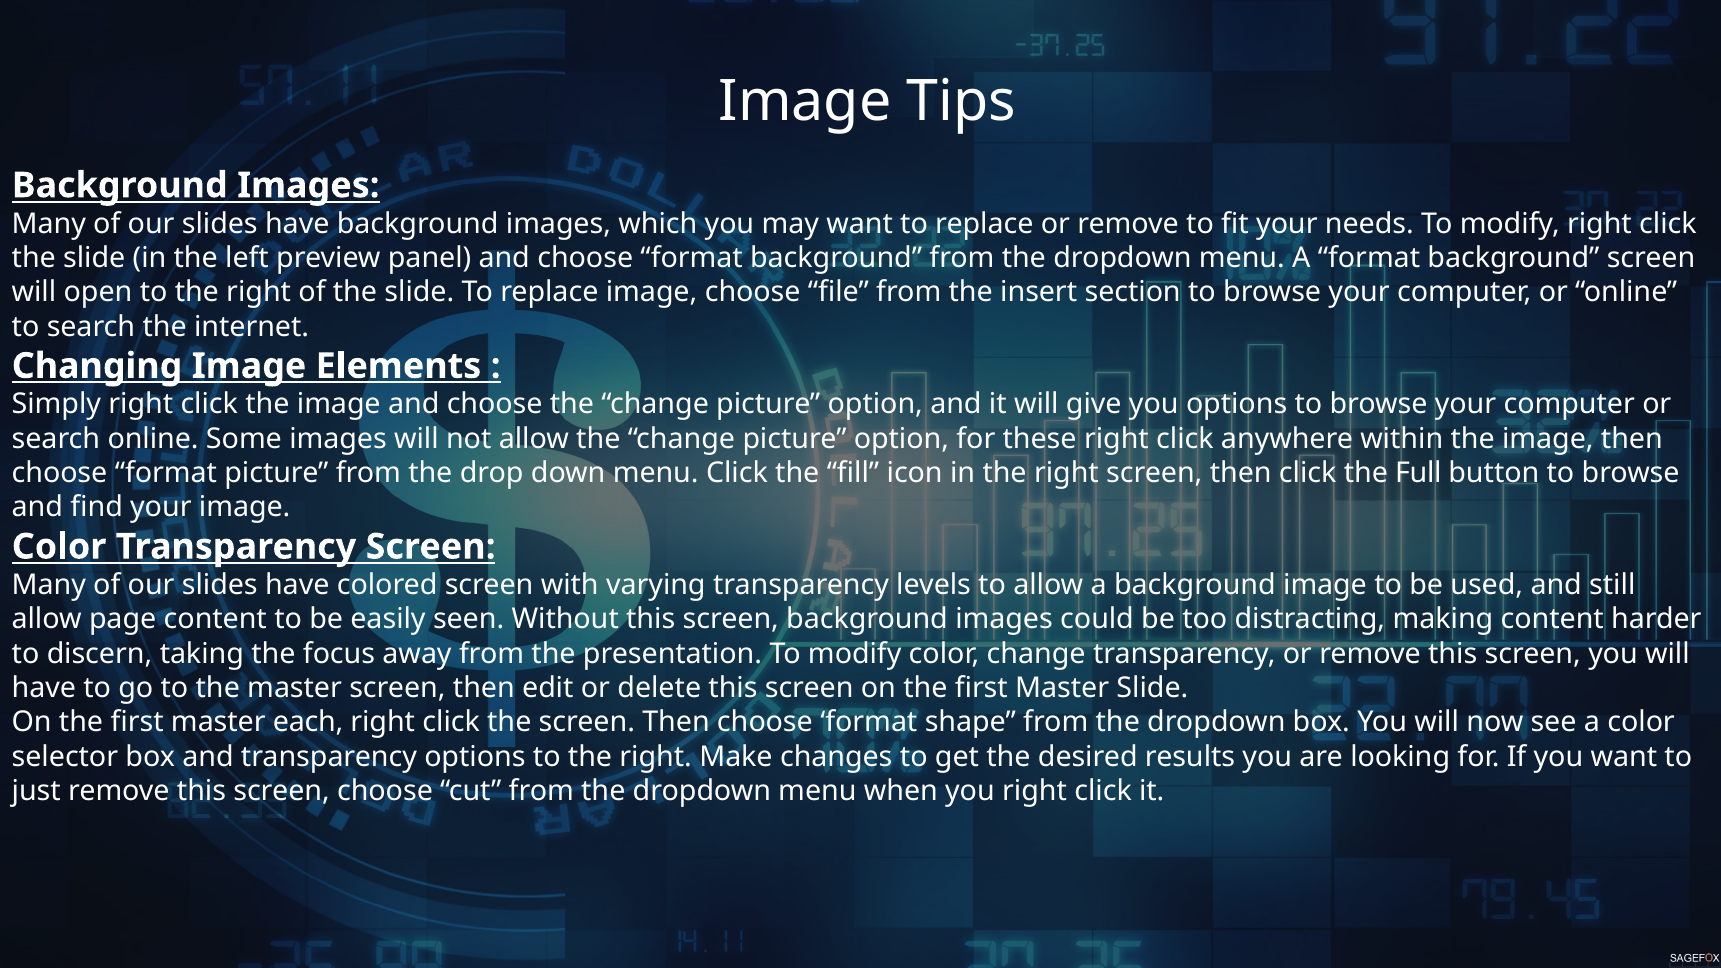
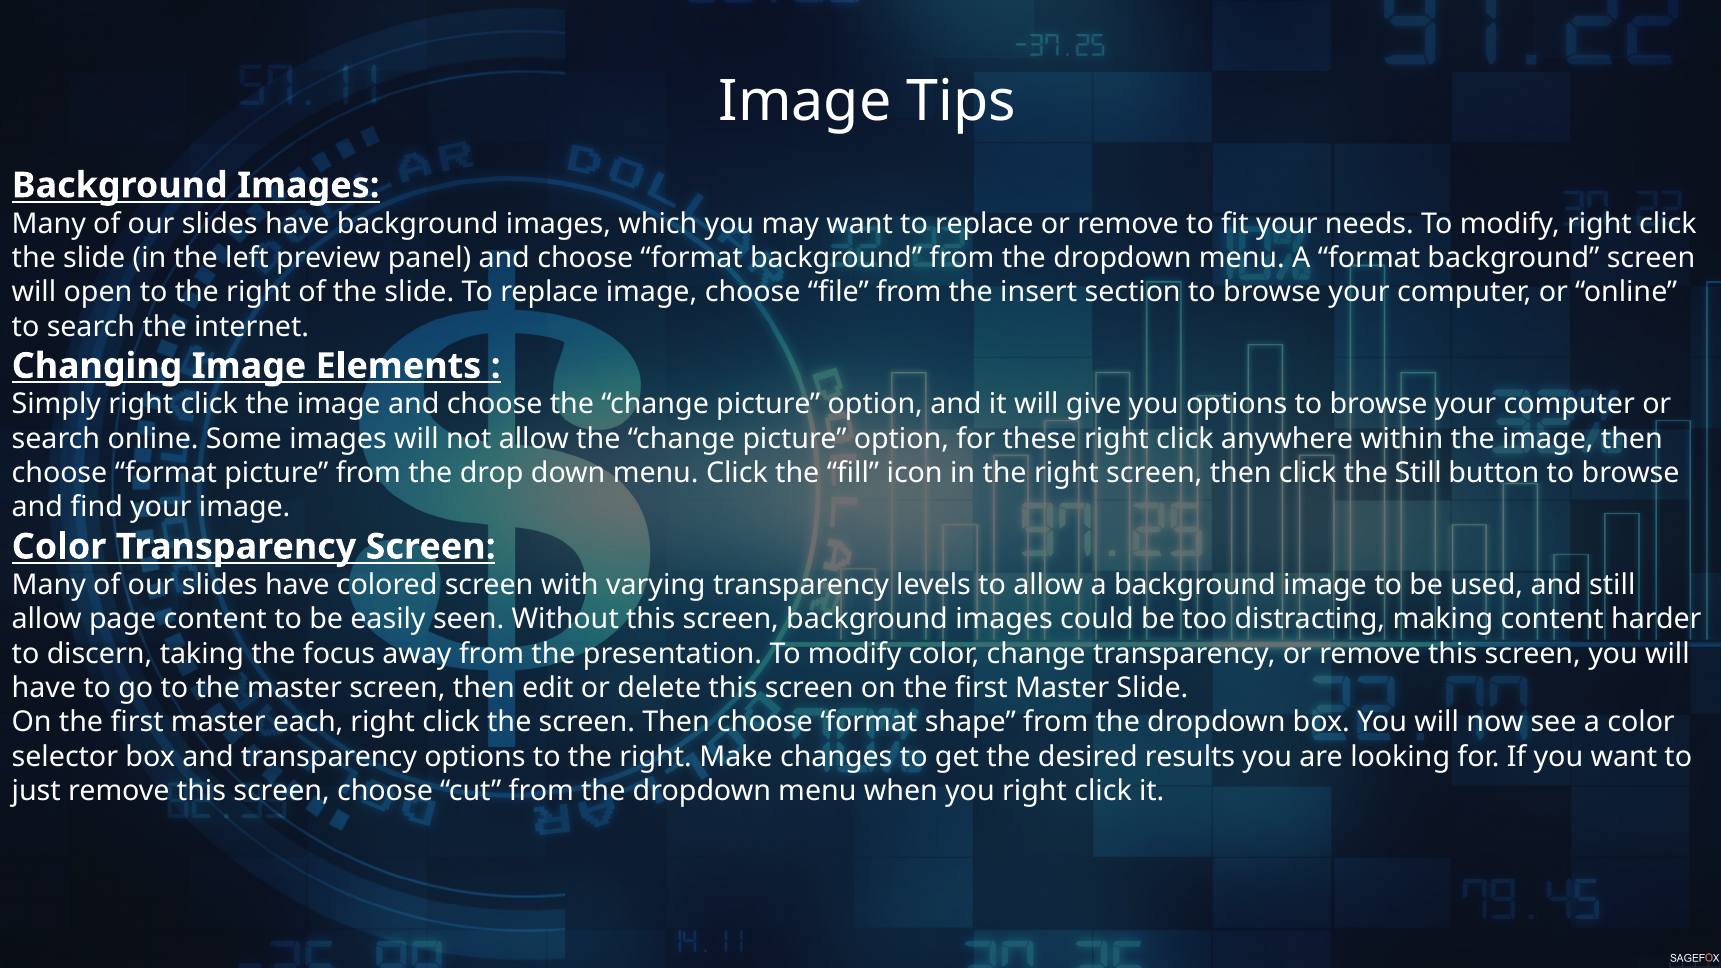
the Full: Full -> Still
